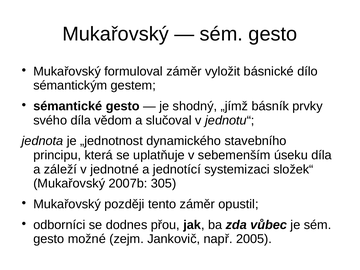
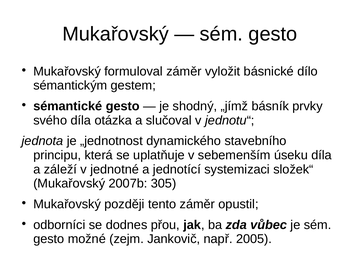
vědom: vědom -> otázka
